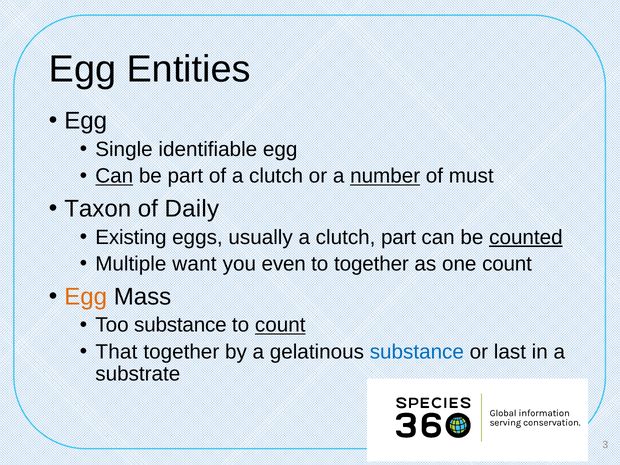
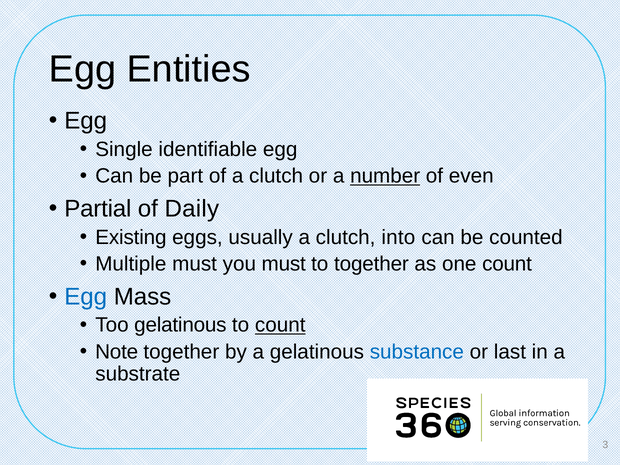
Can at (114, 176) underline: present -> none
must: must -> even
Taxon: Taxon -> Partial
clutch part: part -> into
counted underline: present -> none
Multiple want: want -> must
you even: even -> must
Egg at (86, 297) colour: orange -> blue
Too substance: substance -> gelatinous
That: That -> Note
